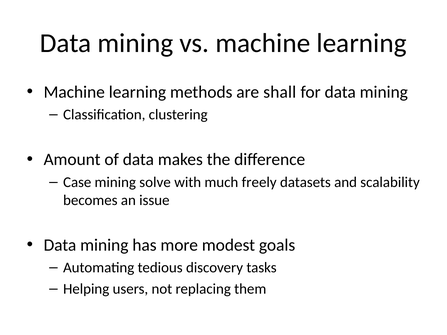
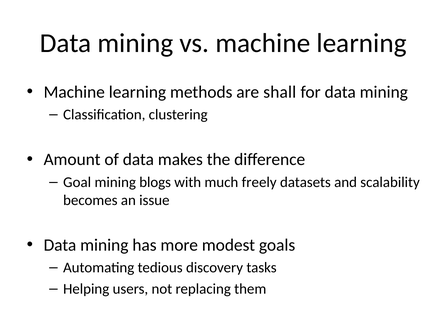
Case: Case -> Goal
solve: solve -> blogs
